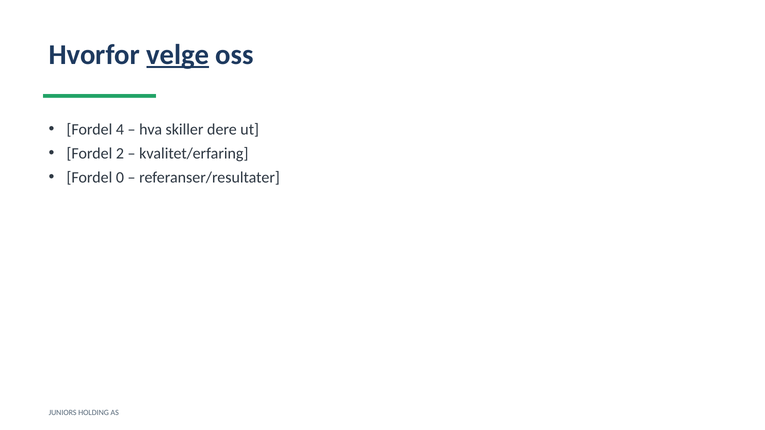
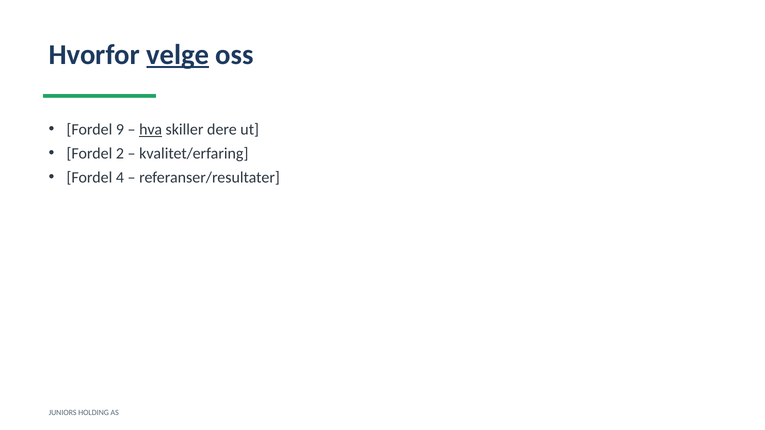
4: 4 -> 9
hva underline: none -> present
0: 0 -> 4
